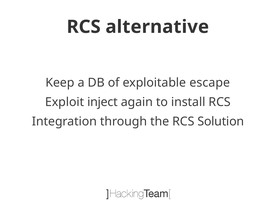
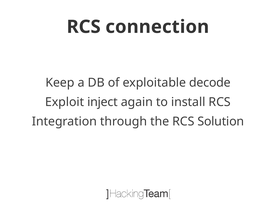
alternative: alternative -> connection
escape: escape -> decode
